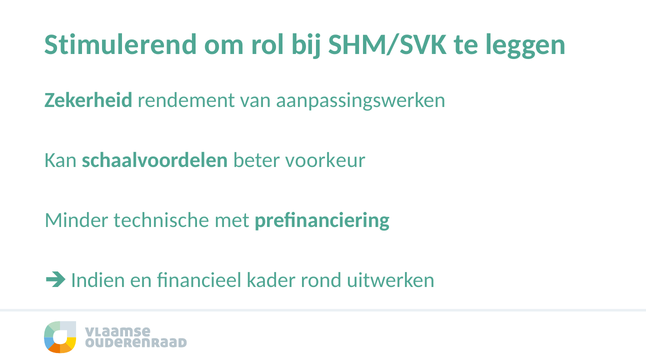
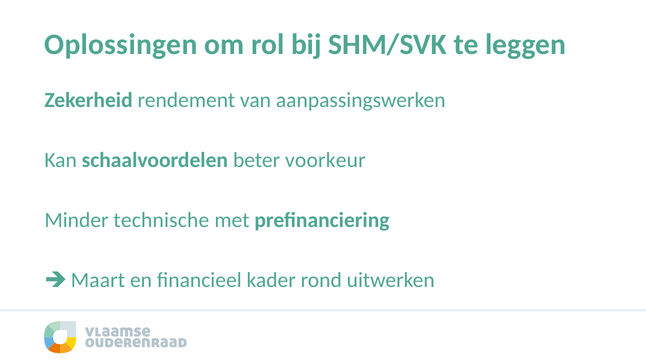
Stimulerend: Stimulerend -> Oplossingen
Indien: Indien -> Maart
